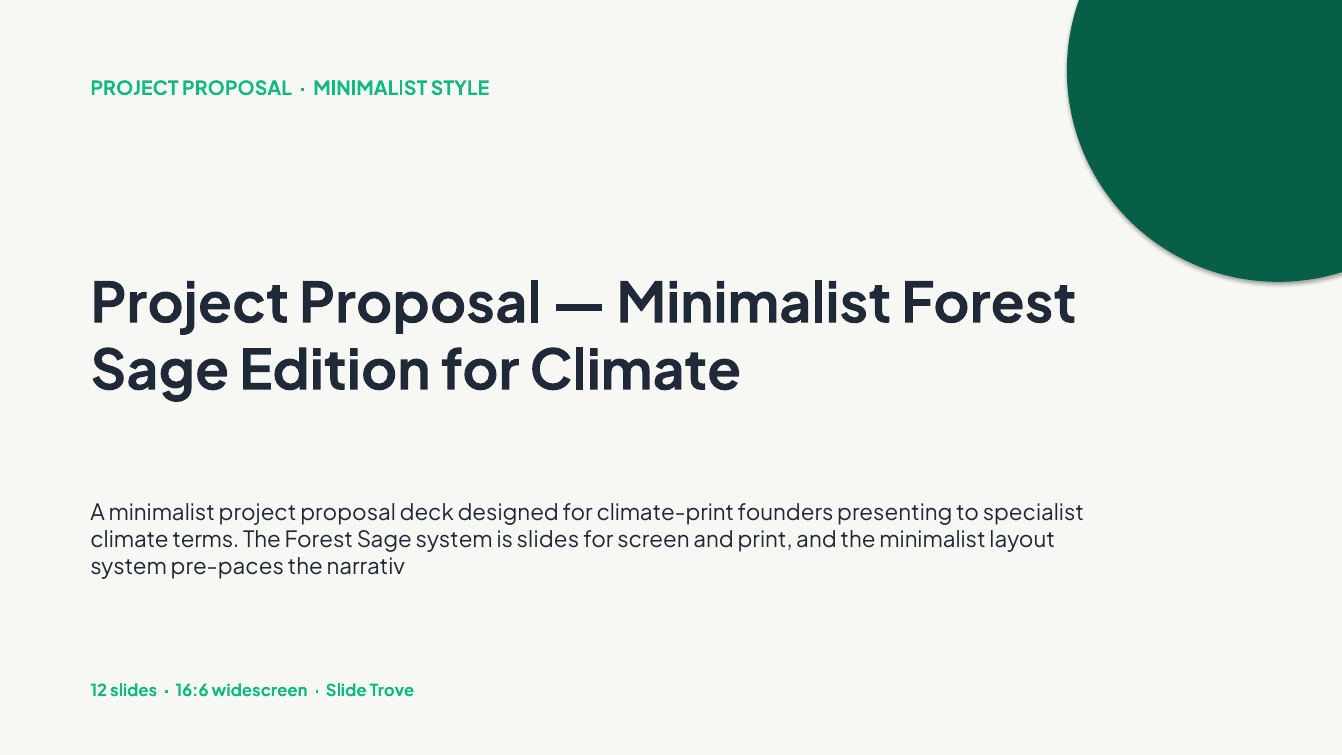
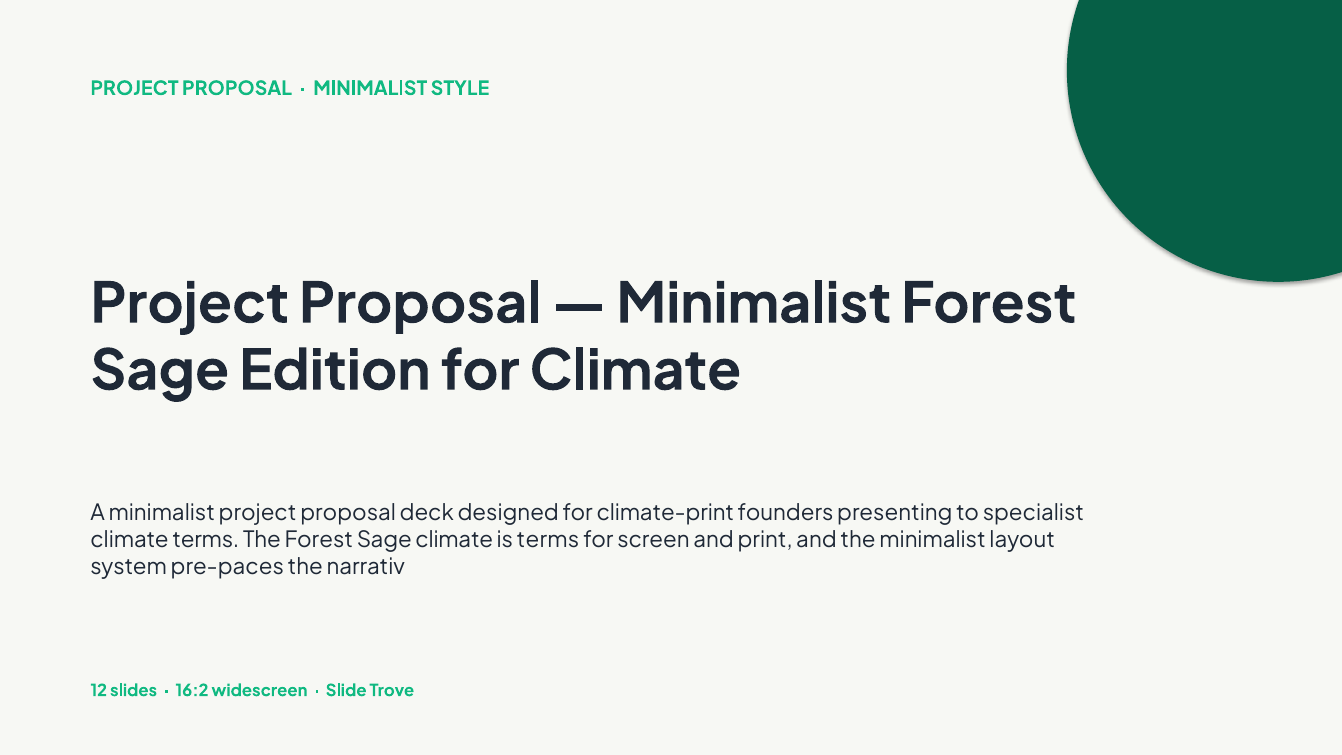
Sage system: system -> climate
is slides: slides -> terms
16:6: 16:6 -> 16:2
